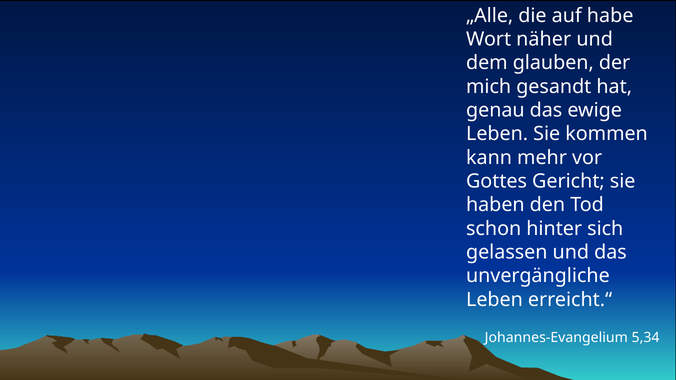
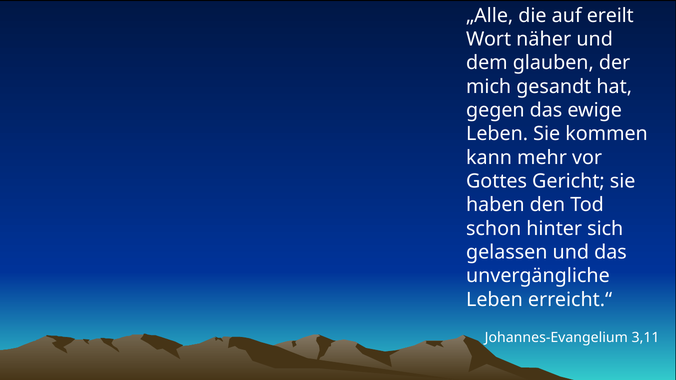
habe: habe -> ereilt
genau: genau -> gegen
5,34: 5,34 -> 3,11
